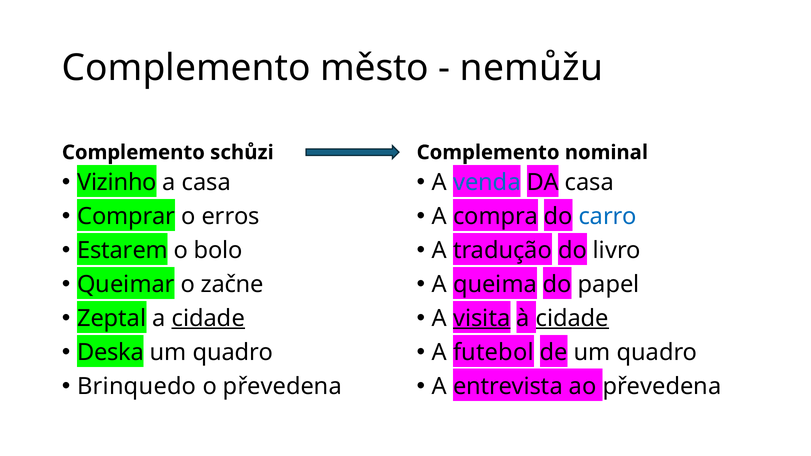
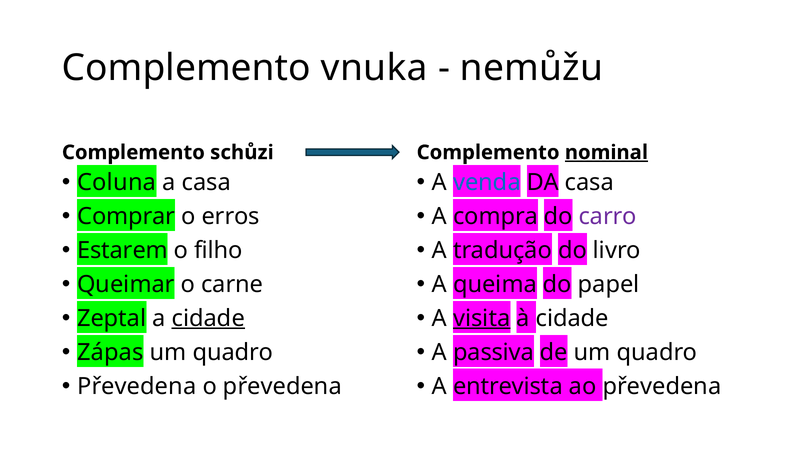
město: město -> vnuka
nominal underline: none -> present
Vizinho: Vizinho -> Coluna
carro colour: blue -> purple
bolo: bolo -> filho
začne: začne -> carne
cidade at (572, 318) underline: present -> none
Deska: Deska -> Zápas
futebol: futebol -> passiva
Brinquedo at (137, 386): Brinquedo -> Převedena
